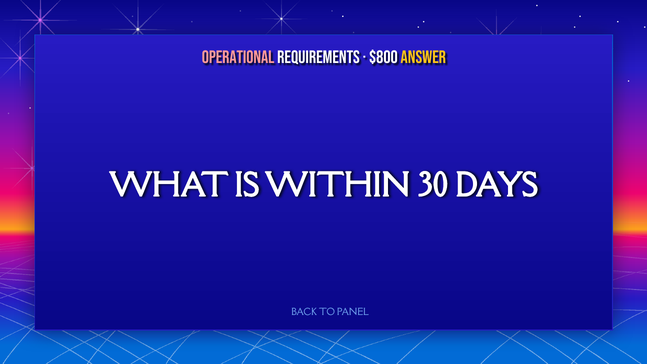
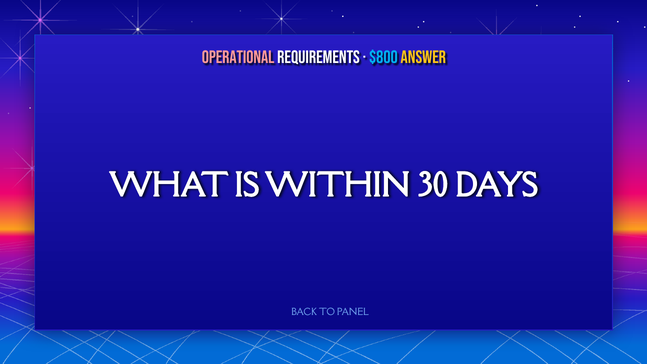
$800 colour: white -> light blue
